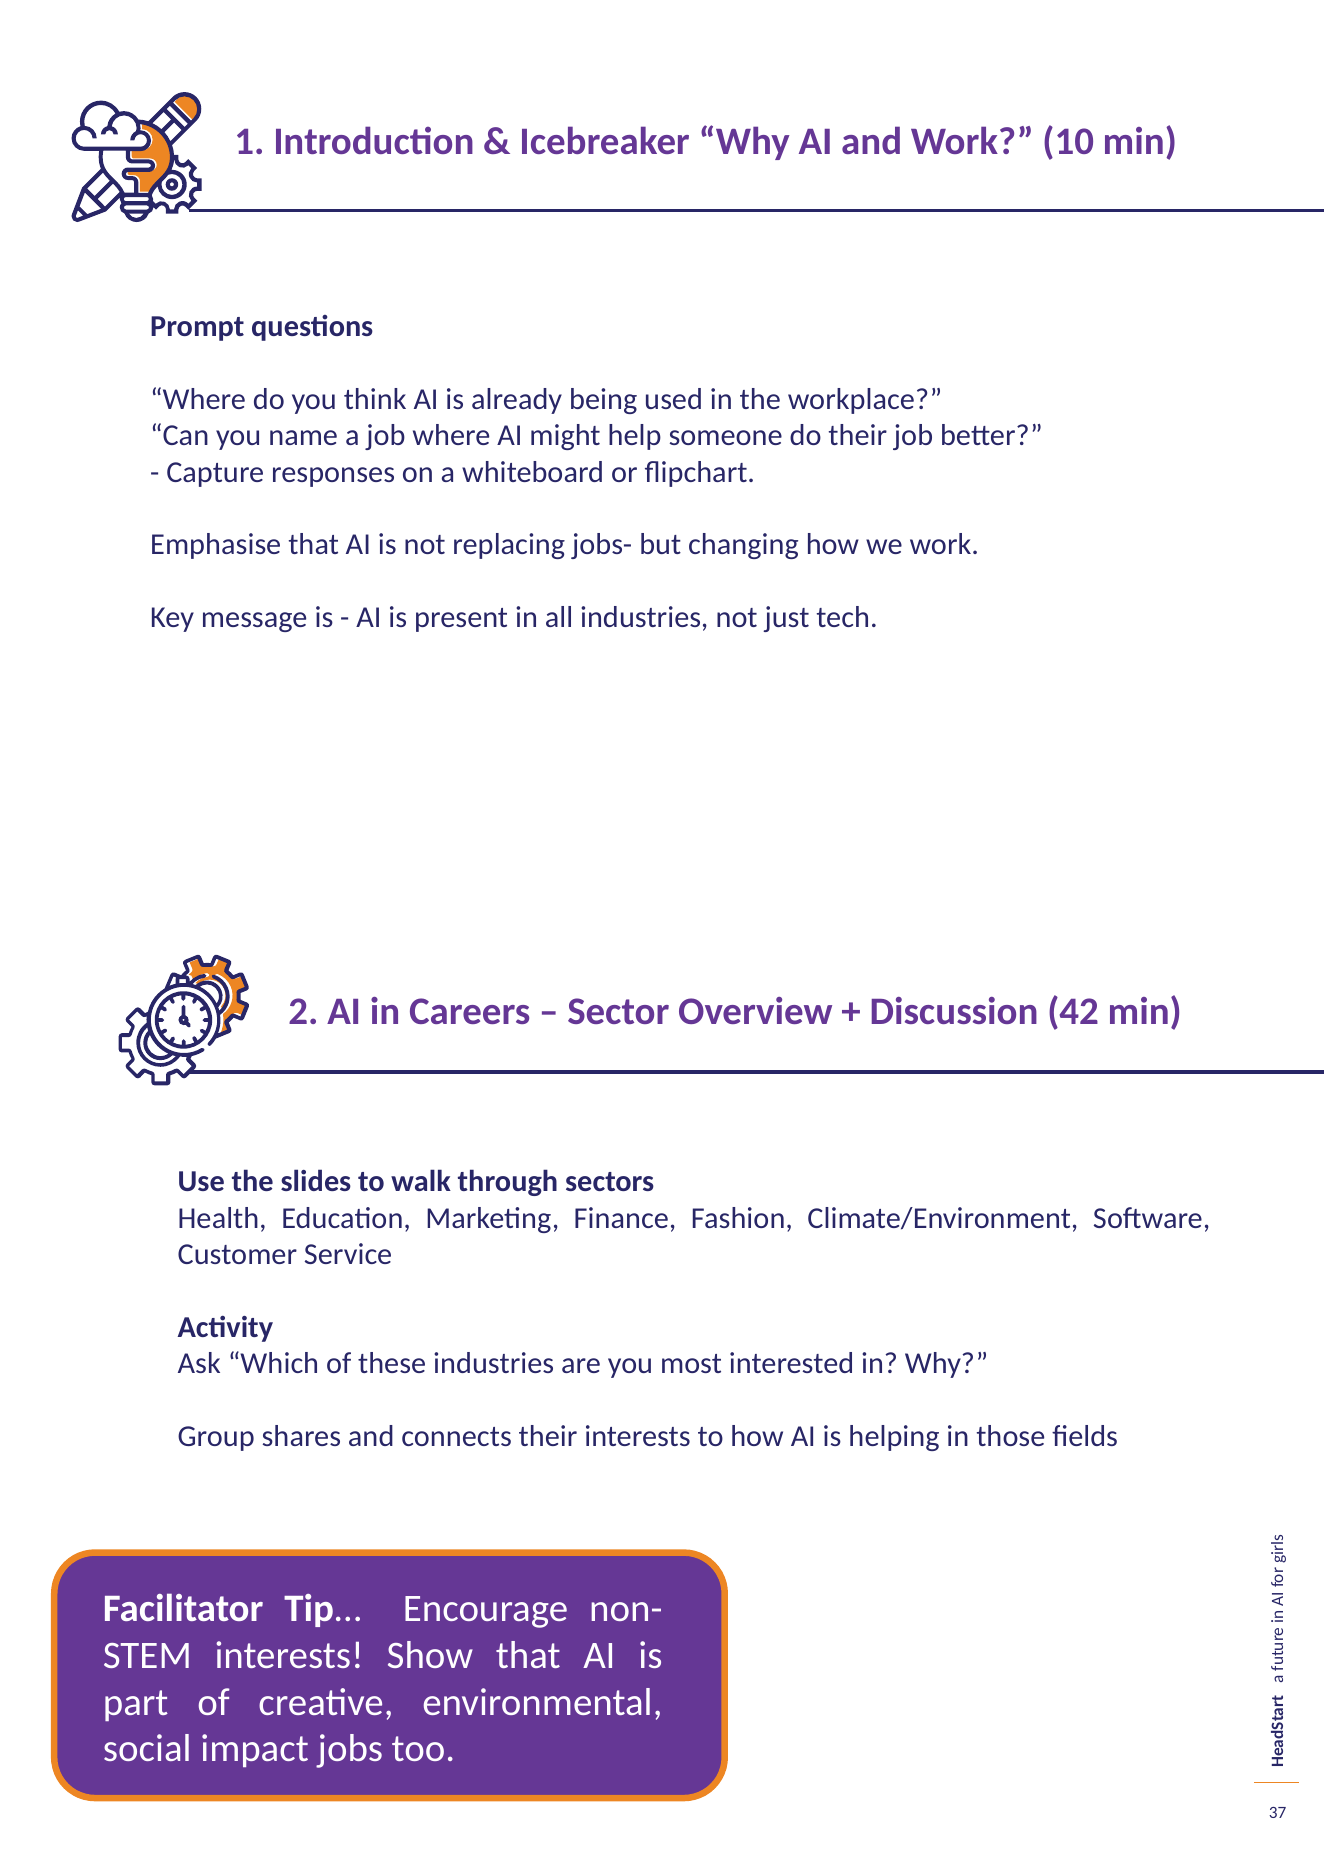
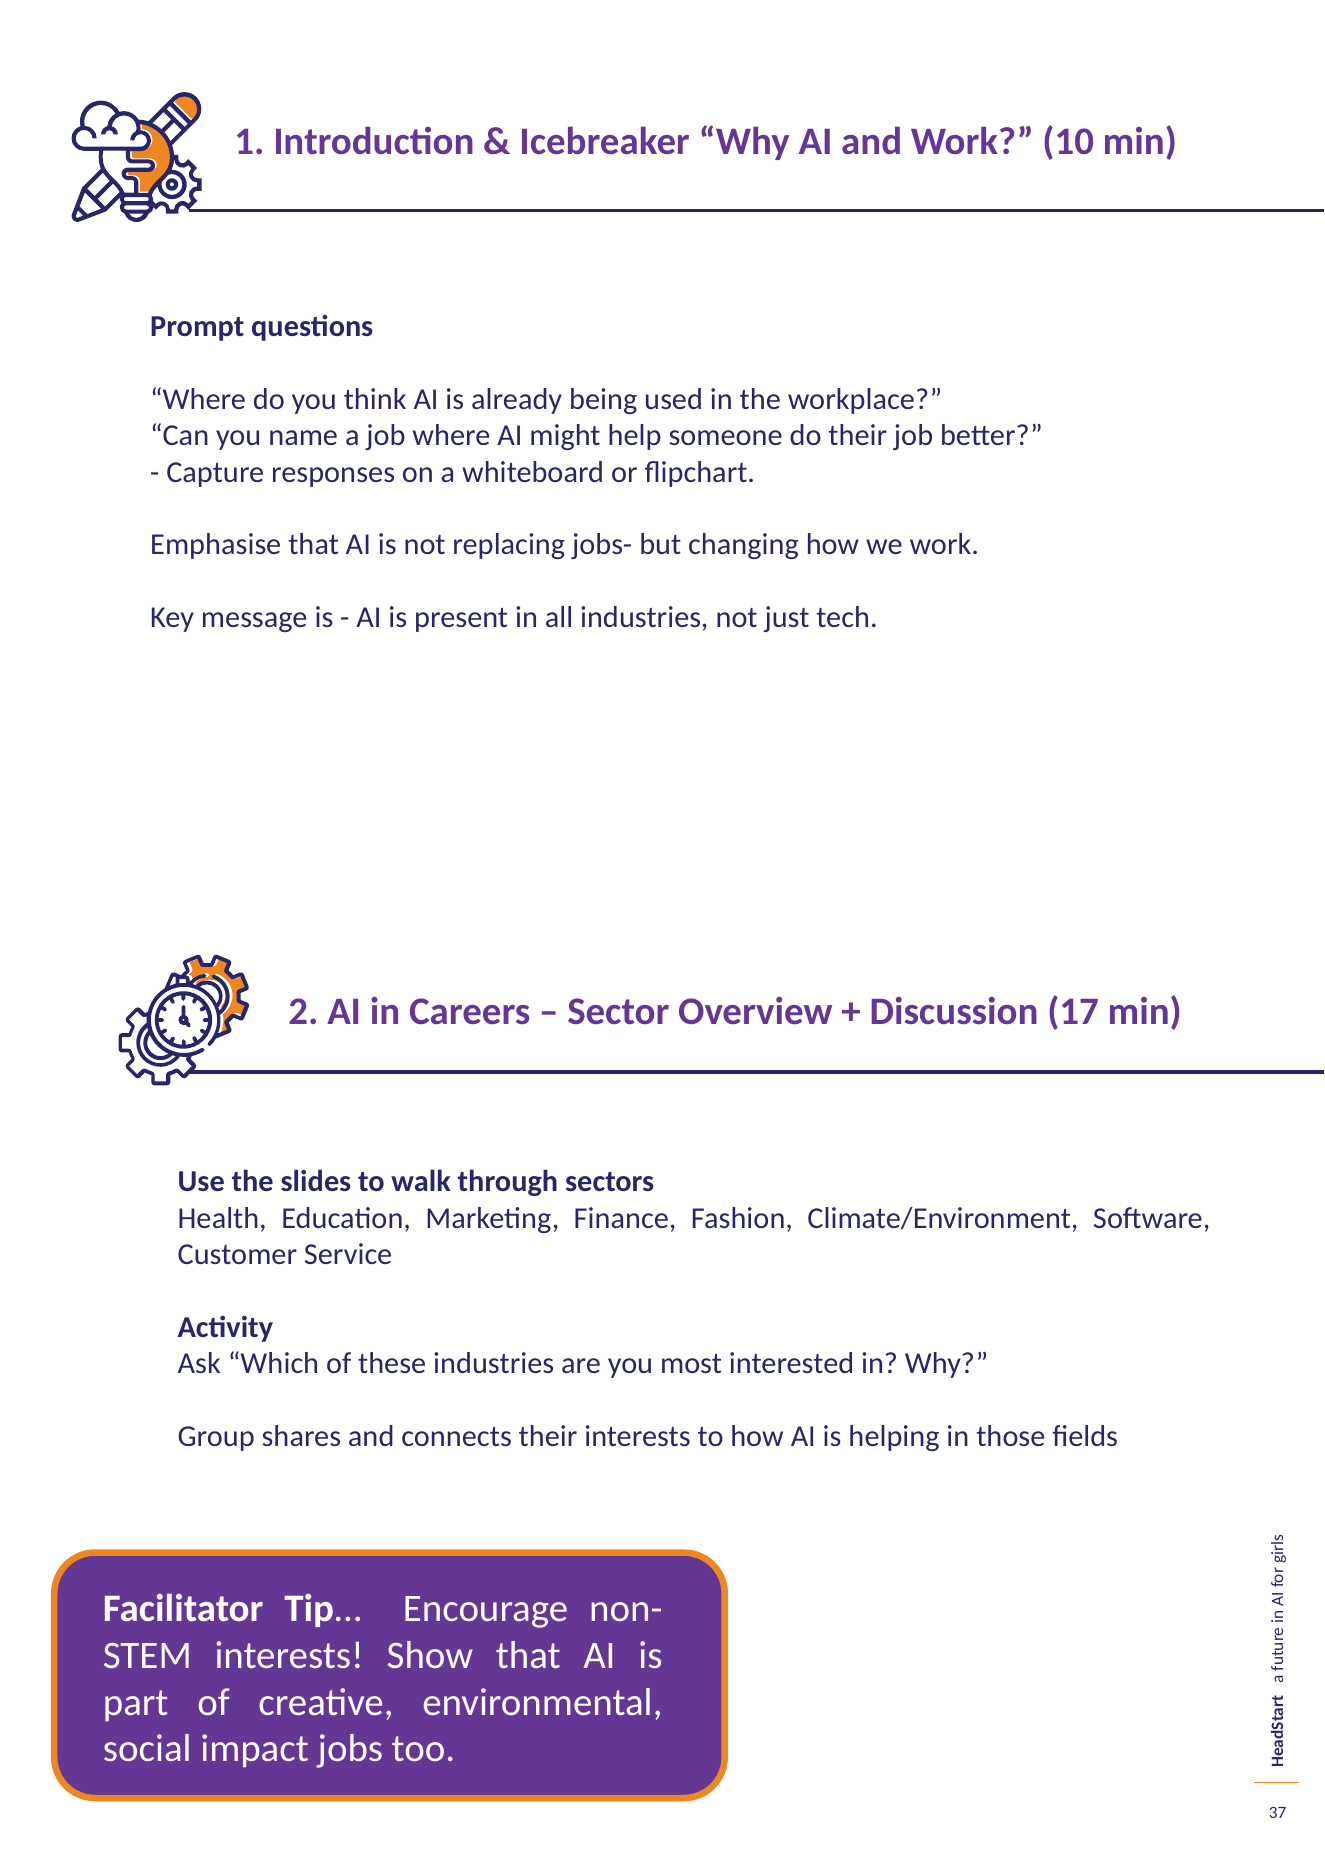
42: 42 -> 17
